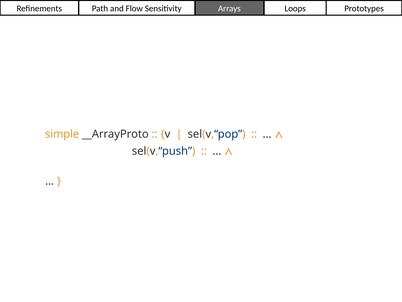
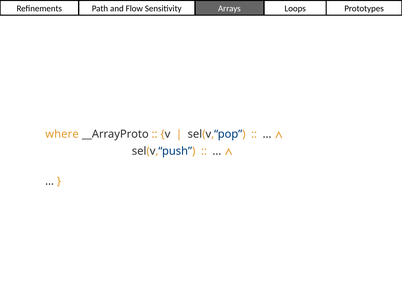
simple: simple -> where
